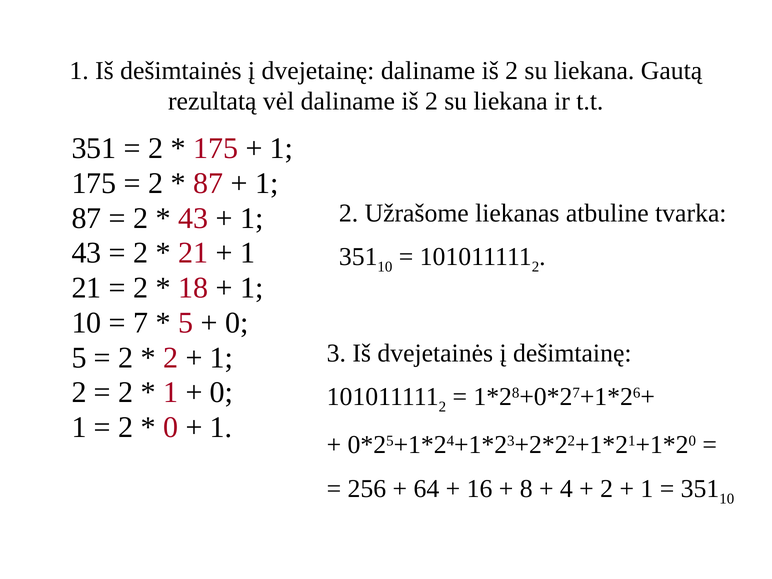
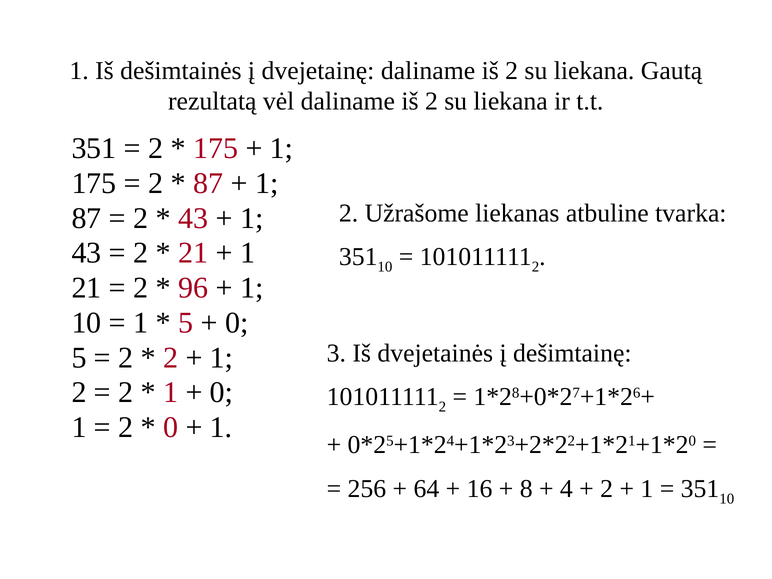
18: 18 -> 96
7 at (141, 323): 7 -> 1
